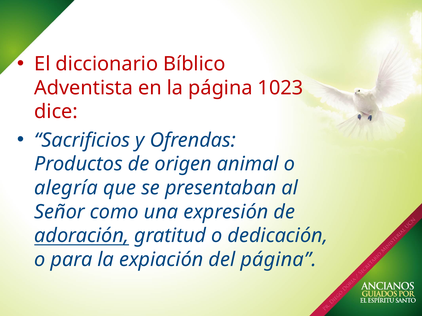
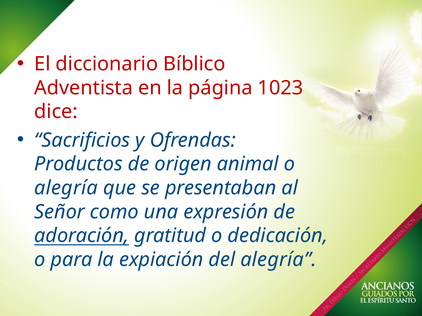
del página: página -> alegría
